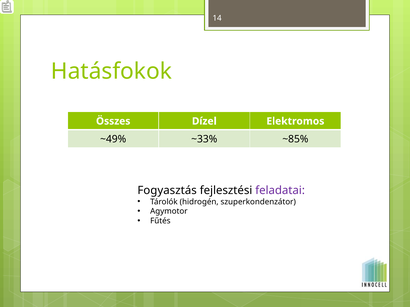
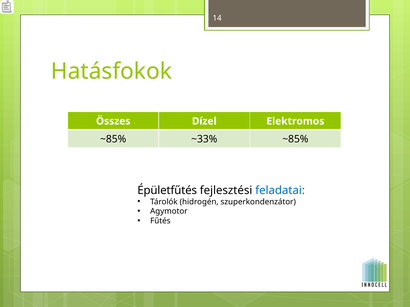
~49% at (113, 139): ~49% -> ~85%
Fogyasztás: Fogyasztás -> Épületfűtés
feladatai colour: purple -> blue
